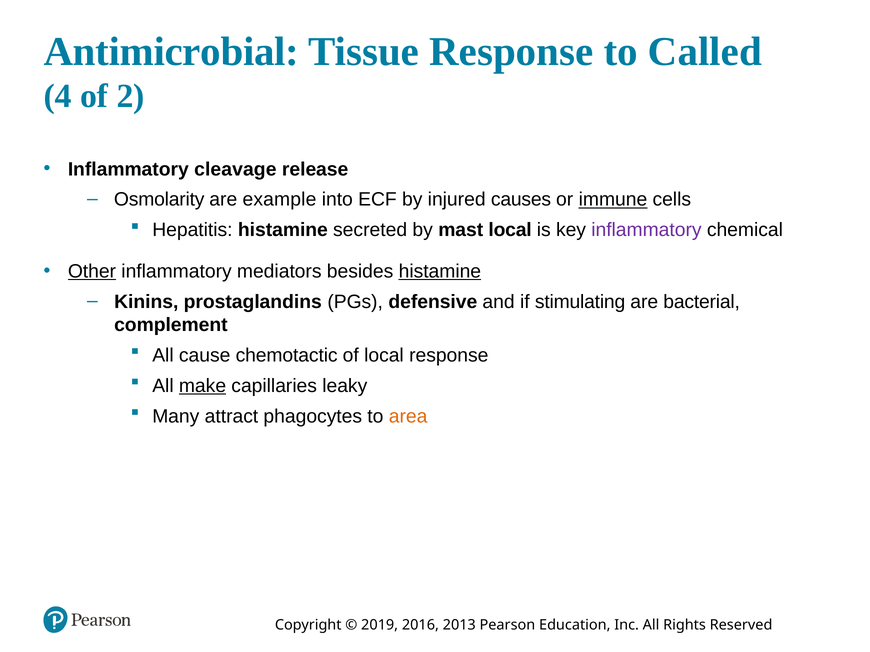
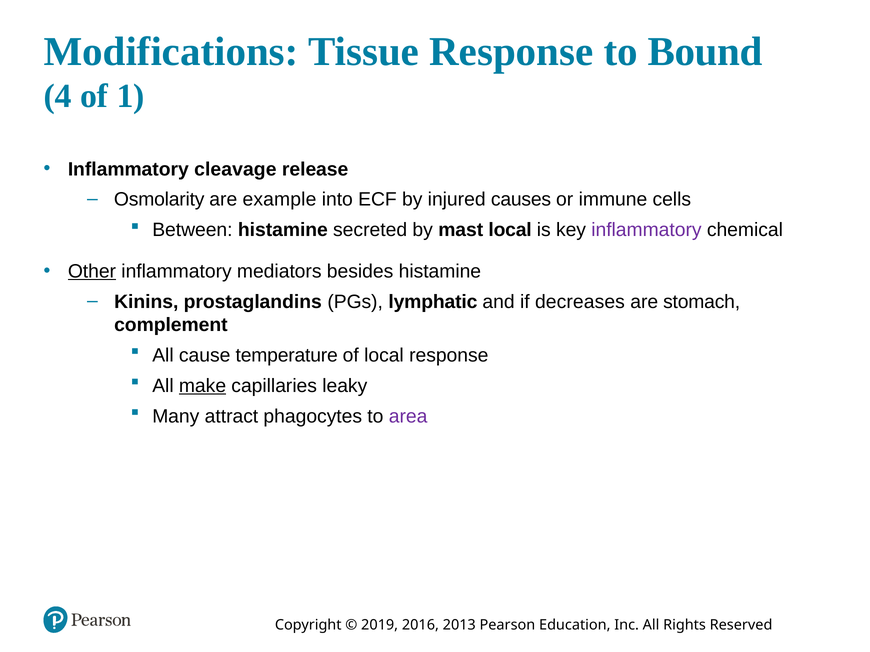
Antimicrobial: Antimicrobial -> Modifications
Called: Called -> Bound
2: 2 -> 1
immune underline: present -> none
Hepatitis: Hepatitis -> Between
histamine at (440, 271) underline: present -> none
defensive: defensive -> lymphatic
stimulating: stimulating -> decreases
bacterial: bacterial -> stomach
chemotactic: chemotactic -> temperature
area colour: orange -> purple
